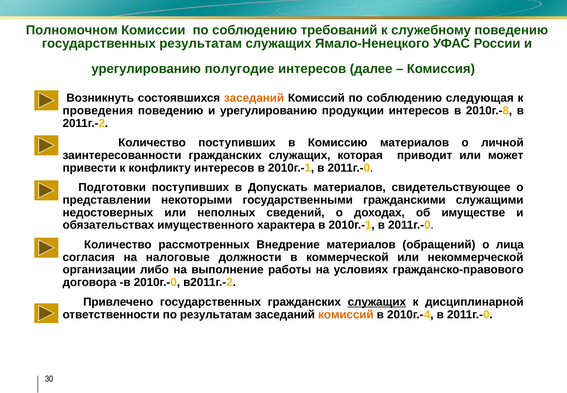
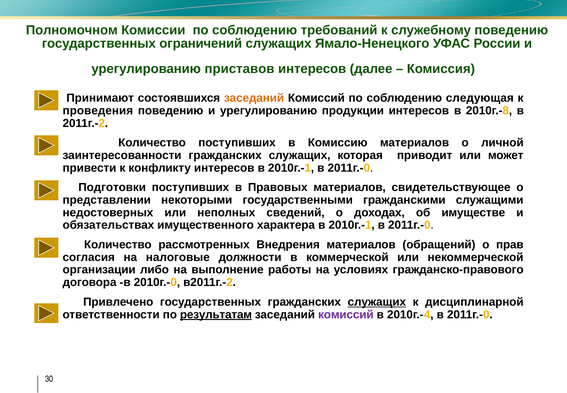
государственных результатам: результатам -> ограничений
полугодие: полугодие -> приставов
Возникнуть: Возникнуть -> Принимают
Допускать: Допускать -> Правовых
Внедрение: Внедрение -> Внедрения
лица: лица -> прав
результатам at (216, 314) underline: none -> present
комиссий at (346, 314) colour: orange -> purple
